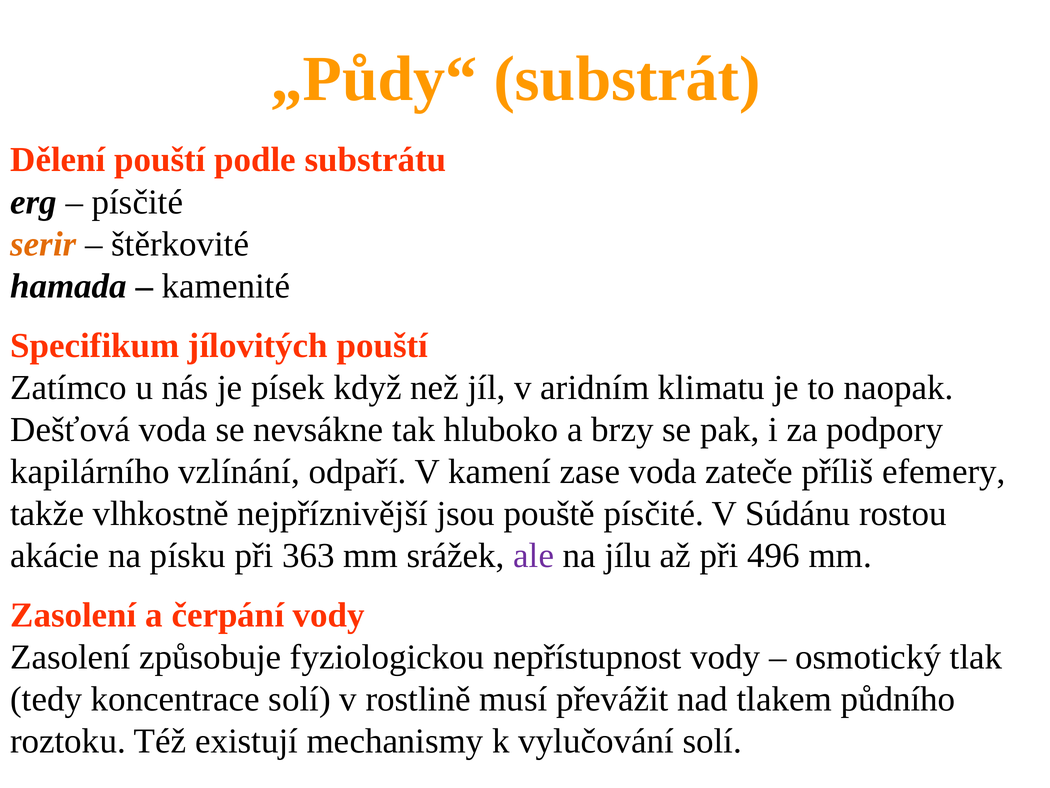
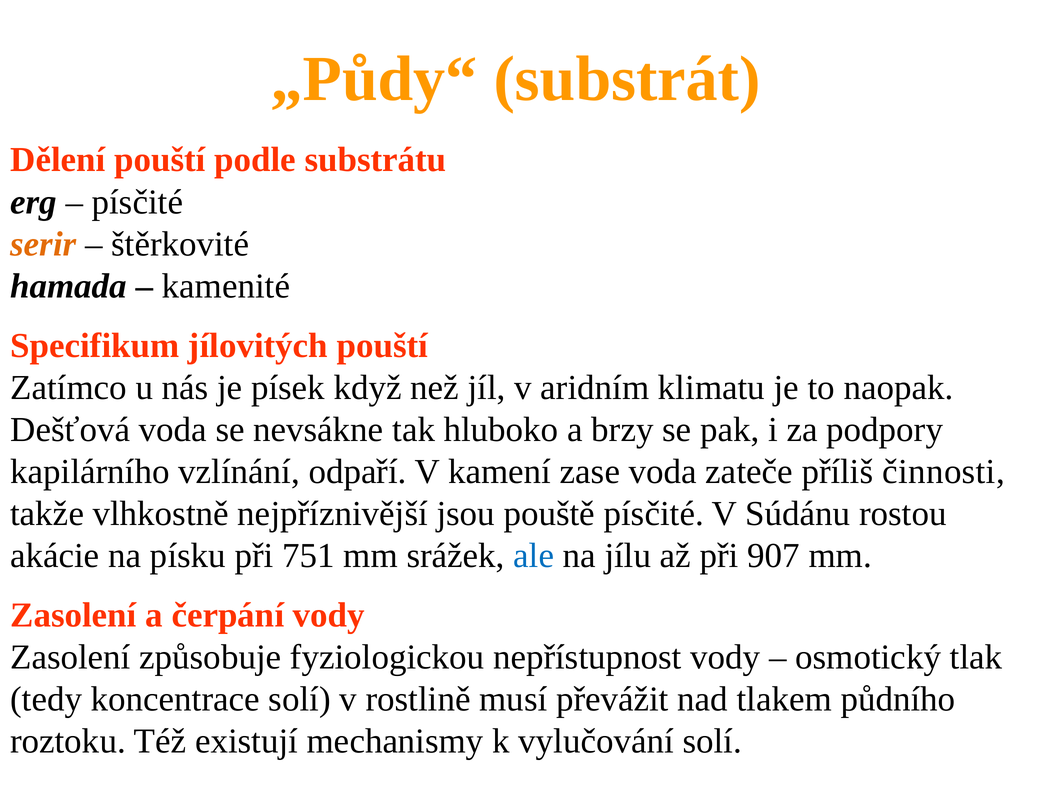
efemery: efemery -> činnosti
363: 363 -> 751
ale colour: purple -> blue
496: 496 -> 907
